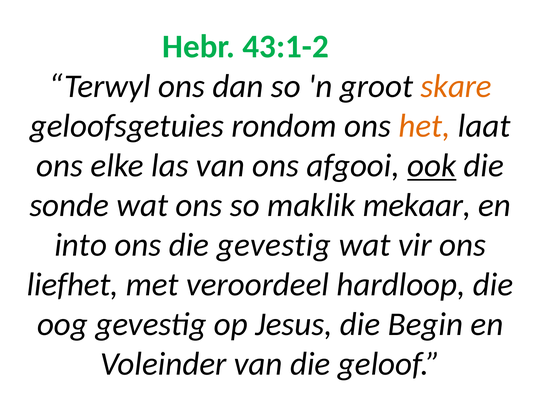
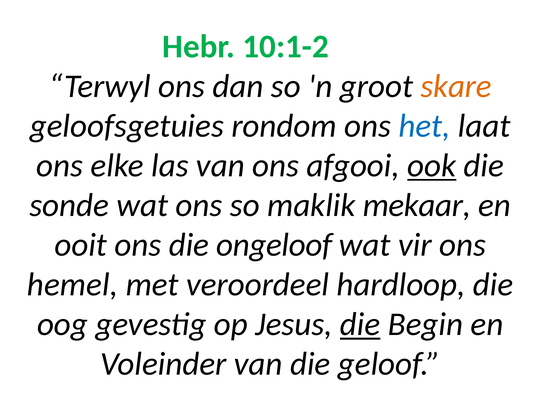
43:1-2: 43:1-2 -> 10:1-2
het colour: orange -> blue
into: into -> ooit
die gevestig: gevestig -> ongeloof
liefhet: liefhet -> hemel
die at (360, 324) underline: none -> present
